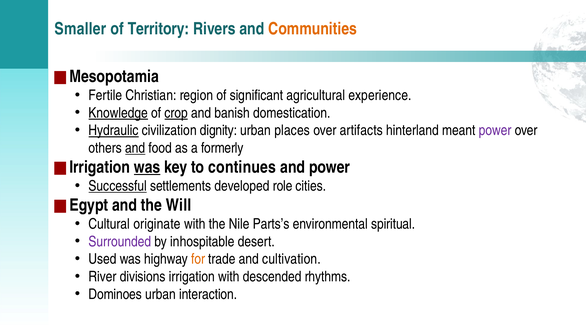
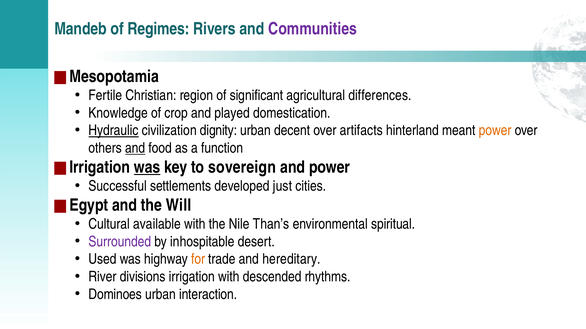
Smaller: Smaller -> Mandeb
Territory: Territory -> Regimes
Communities colour: orange -> purple
experience: experience -> differences
Knowledge underline: present -> none
crop underline: present -> none
banish: banish -> played
places: places -> decent
power at (495, 131) colour: purple -> orange
formerly: formerly -> function
continues: continues -> sovereign
Successful underline: present -> none
role: role -> just
originate: originate -> available
Parts’s: Parts’s -> Than’s
cultivation: cultivation -> hereditary
